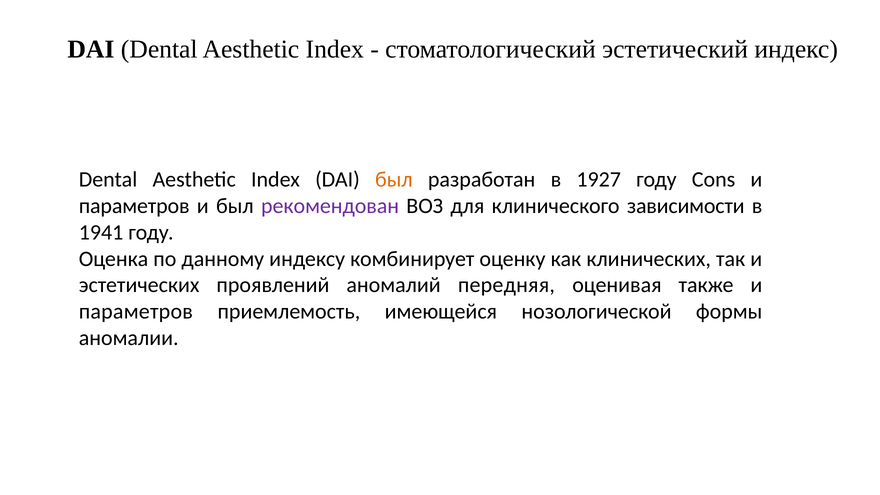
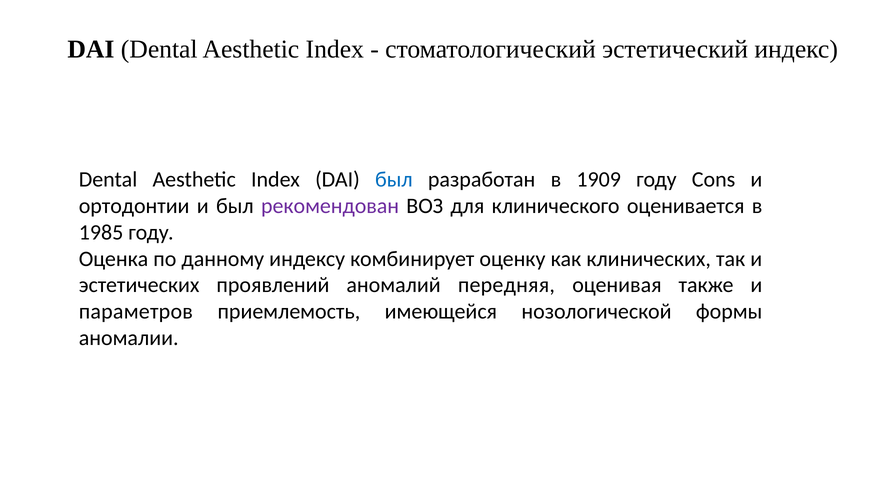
был at (394, 180) colour: orange -> blue
1927: 1927 -> 1909
параметров at (134, 206): параметров -> ортодонтии
зависимости: зависимости -> оценивается
1941: 1941 -> 1985
